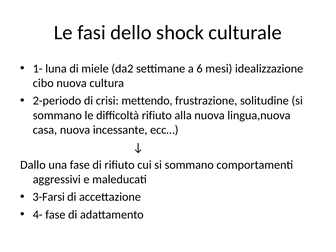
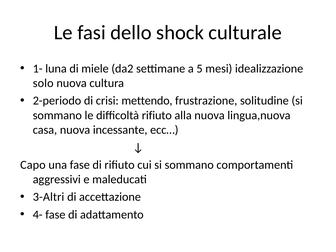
6: 6 -> 5
cibo: cibo -> solo
Dallo: Dallo -> Capo
3-Farsi: 3-Farsi -> 3-Altri
